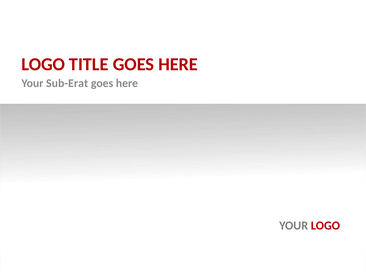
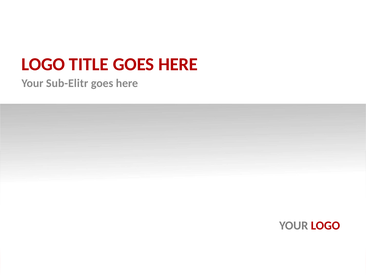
Sub-Erat: Sub-Erat -> Sub-Elitr
